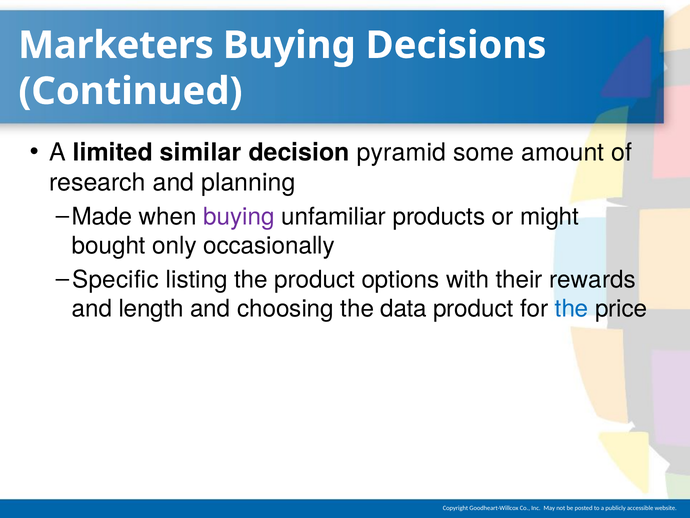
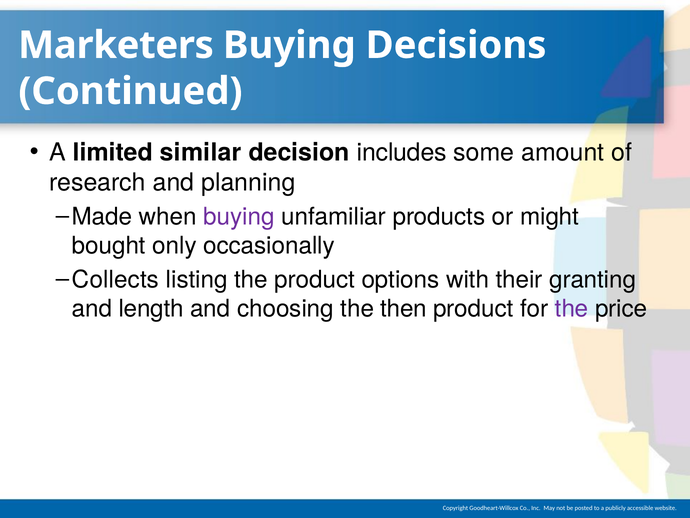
pyramid: pyramid -> includes
Specific: Specific -> Collects
rewards: rewards -> granting
data: data -> then
the at (572, 308) colour: blue -> purple
